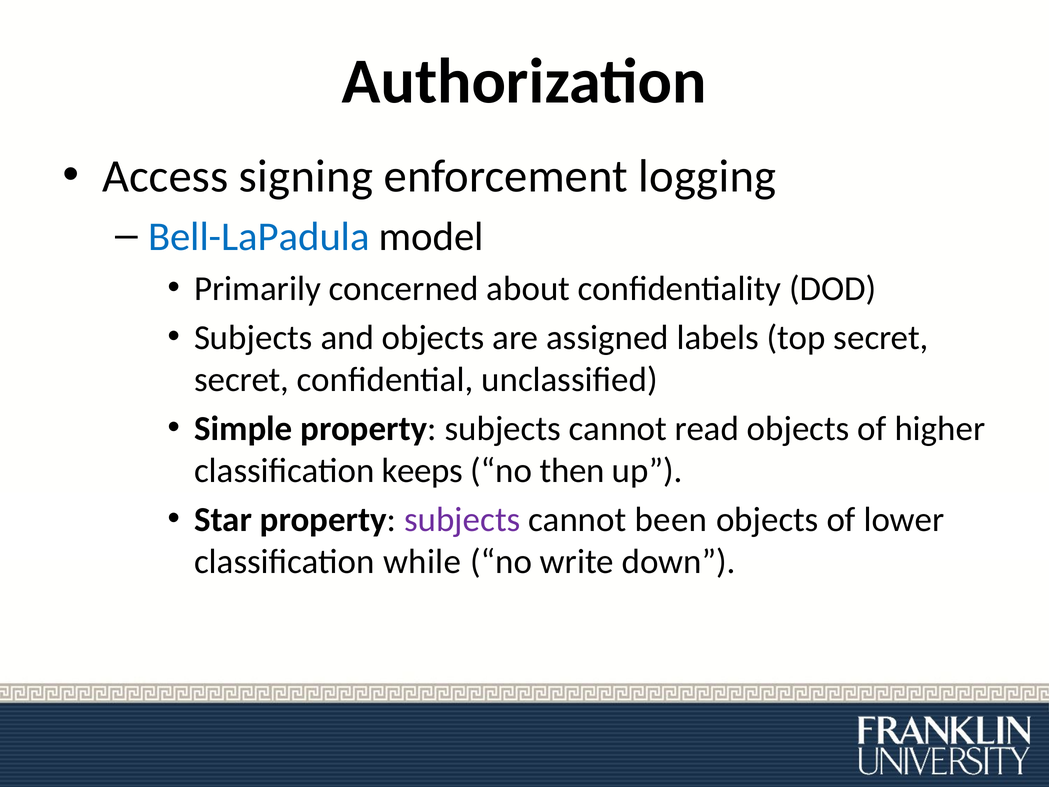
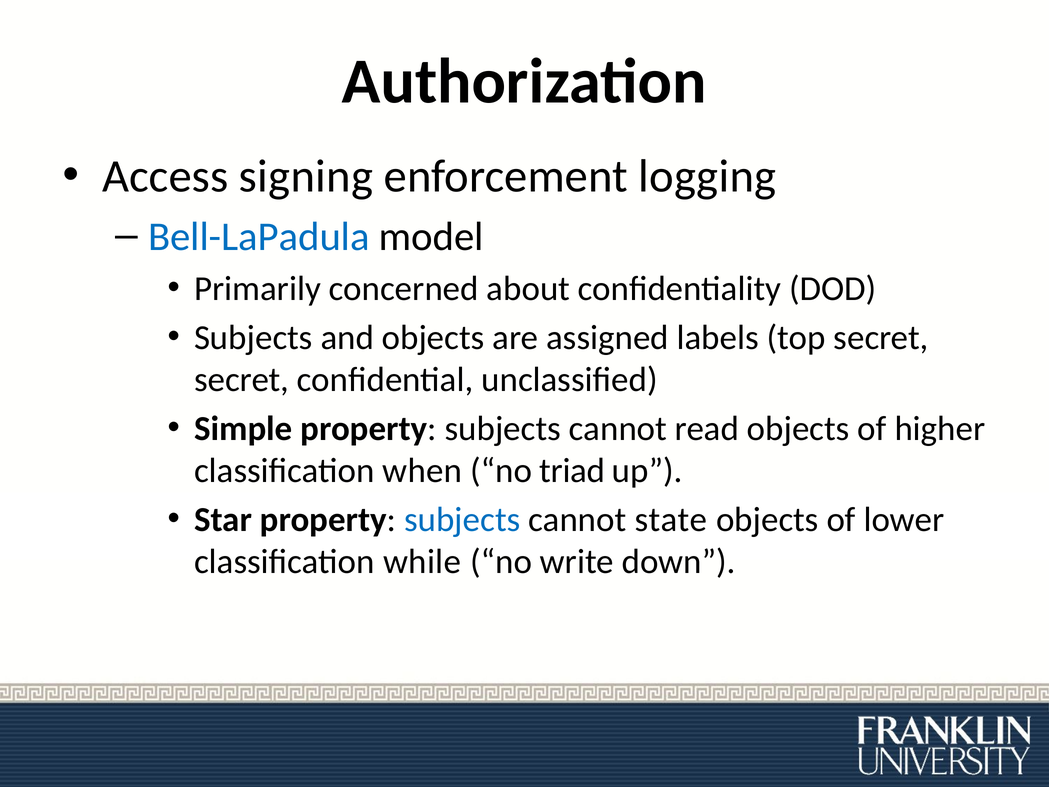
keeps: keeps -> when
then: then -> triad
subjects at (462, 519) colour: purple -> blue
been: been -> state
